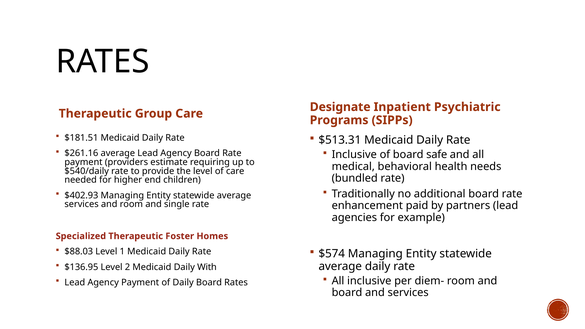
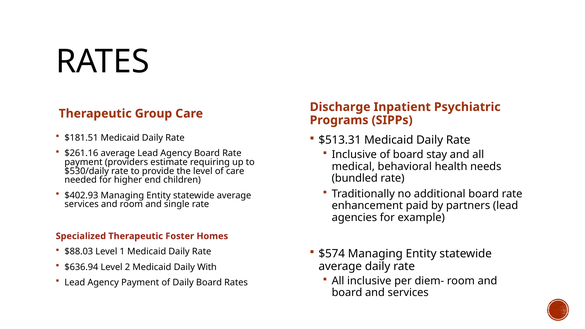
Designate: Designate -> Discharge
safe: safe -> stay
$540/daily: $540/daily -> $530/daily
$136.95: $136.95 -> $636.94
